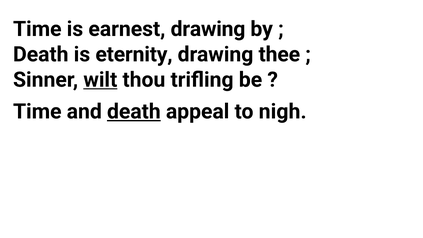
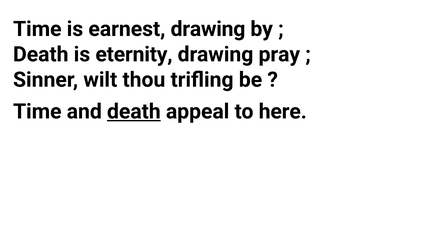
thee: thee -> pray
wilt underline: present -> none
nigh: nigh -> here
